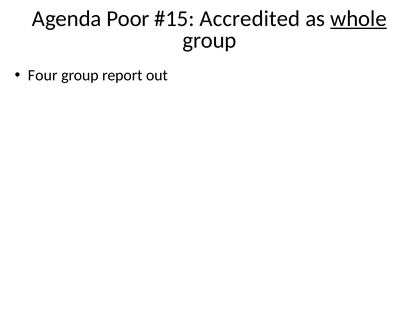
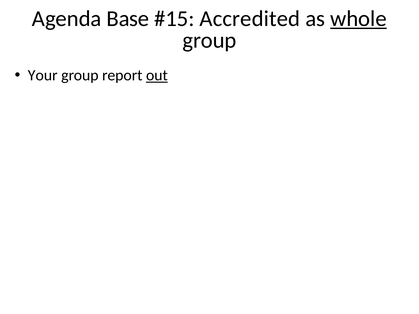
Poor: Poor -> Base
Four: Four -> Your
out underline: none -> present
